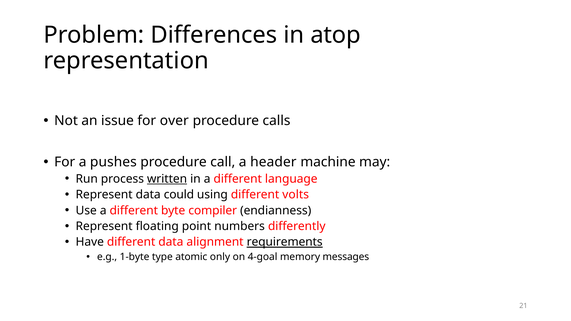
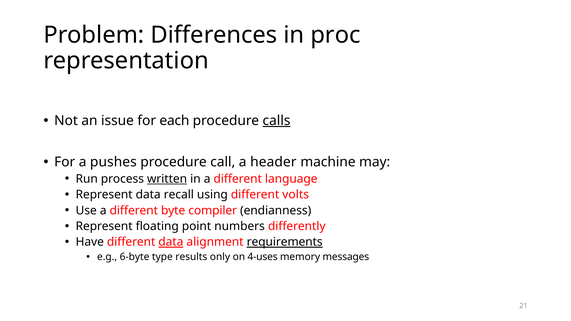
atop: atop -> proc
over: over -> each
calls underline: none -> present
could: could -> recall
data at (171, 242) underline: none -> present
1-byte: 1-byte -> 6-byte
atomic: atomic -> results
4-goal: 4-goal -> 4-uses
